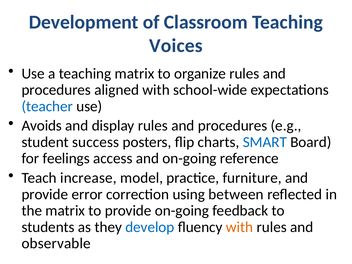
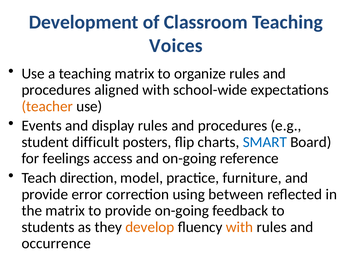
teacher colour: blue -> orange
Avoids: Avoids -> Events
success: success -> difficult
increase: increase -> direction
develop colour: blue -> orange
observable: observable -> occurrence
